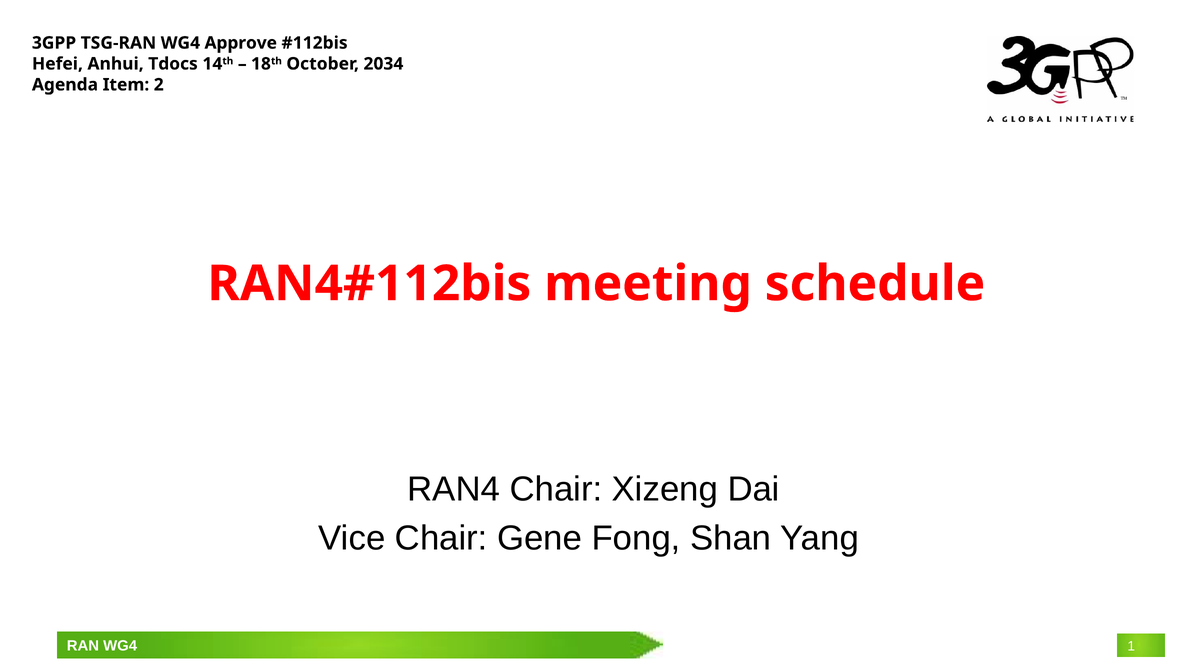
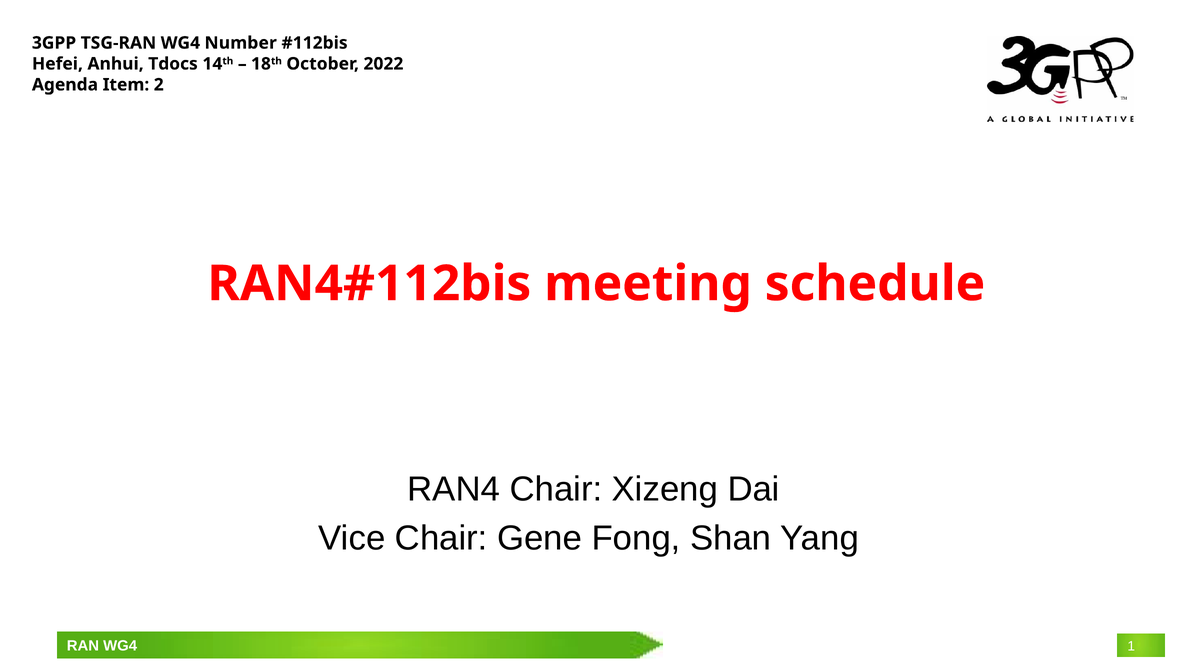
Approve: Approve -> Number
2034: 2034 -> 2022
